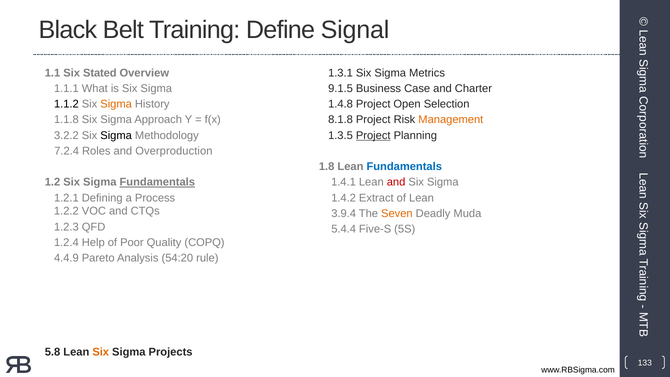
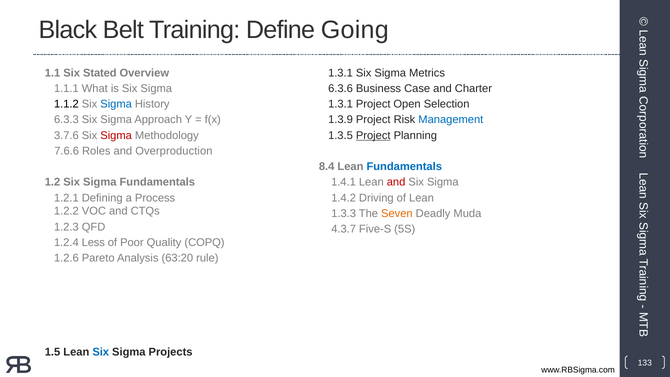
Signal: Signal -> Going
9.1.5: 9.1.5 -> 6.3.6
Sigma at (116, 104) colour: orange -> blue
1.4.8 at (341, 104): 1.4.8 -> 1.3.1
1.1.8: 1.1.8 -> 6.3.3
8.1.8: 8.1.8 -> 1.3.9
Management colour: orange -> blue
3.2.2: 3.2.2 -> 3.7.6
Sigma at (116, 135) colour: black -> red
7.2.4: 7.2.4 -> 7.6.6
1.8: 1.8 -> 8.4
Fundamentals at (157, 182) underline: present -> none
Extract: Extract -> Driving
3.9.4: 3.9.4 -> 1.3.3
5.4.4: 5.4.4 -> 4.3.7
Help: Help -> Less
4.4.9: 4.4.9 -> 1.2.6
54:20: 54:20 -> 63:20
5.8: 5.8 -> 1.5
Six at (101, 352) colour: orange -> blue
